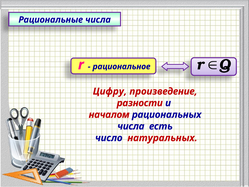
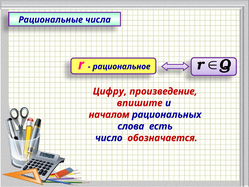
разности: разности -> впишите
числа at (131, 126): числа -> слова
натуральных: натуральных -> обозначается
